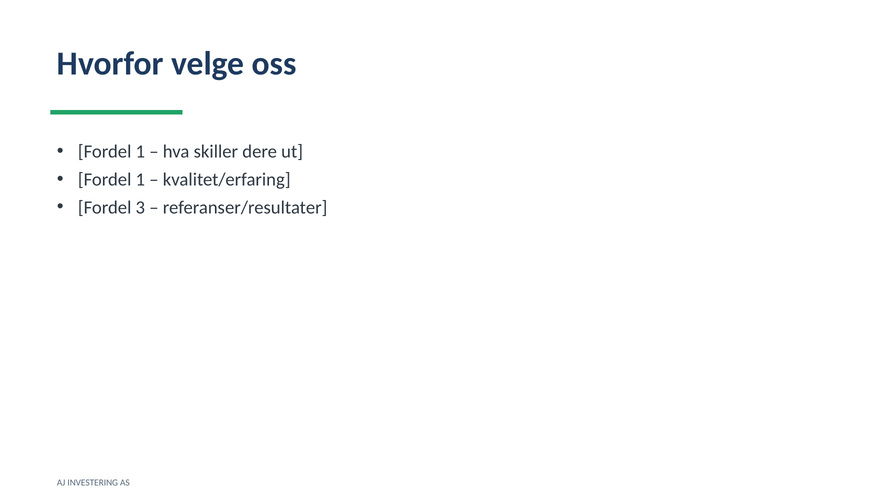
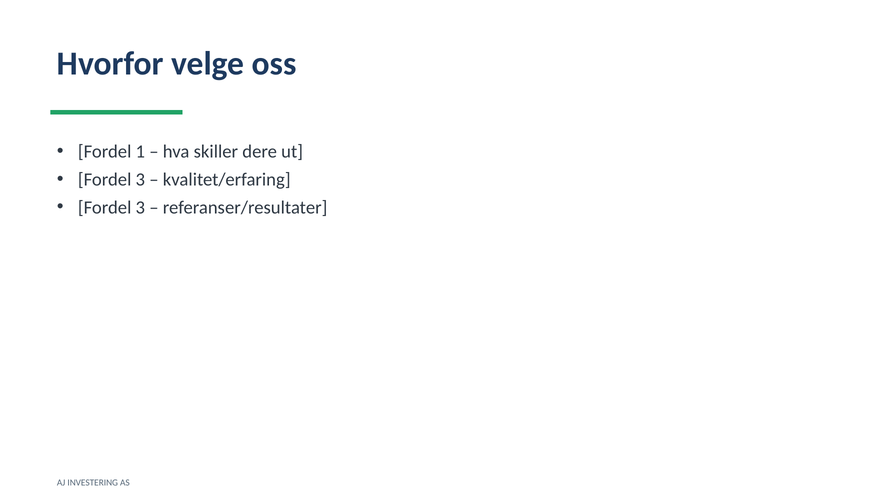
1 at (140, 180): 1 -> 3
